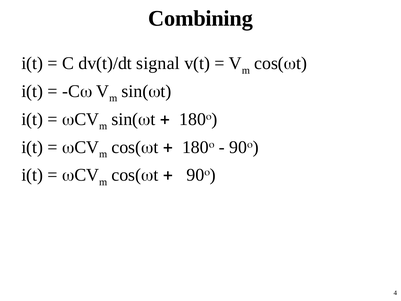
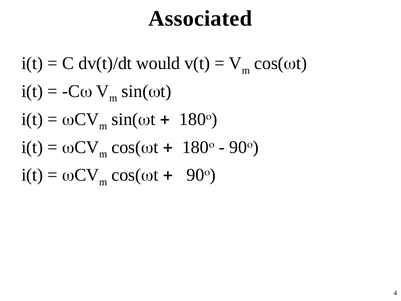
Combining: Combining -> Associated
signal: signal -> would
